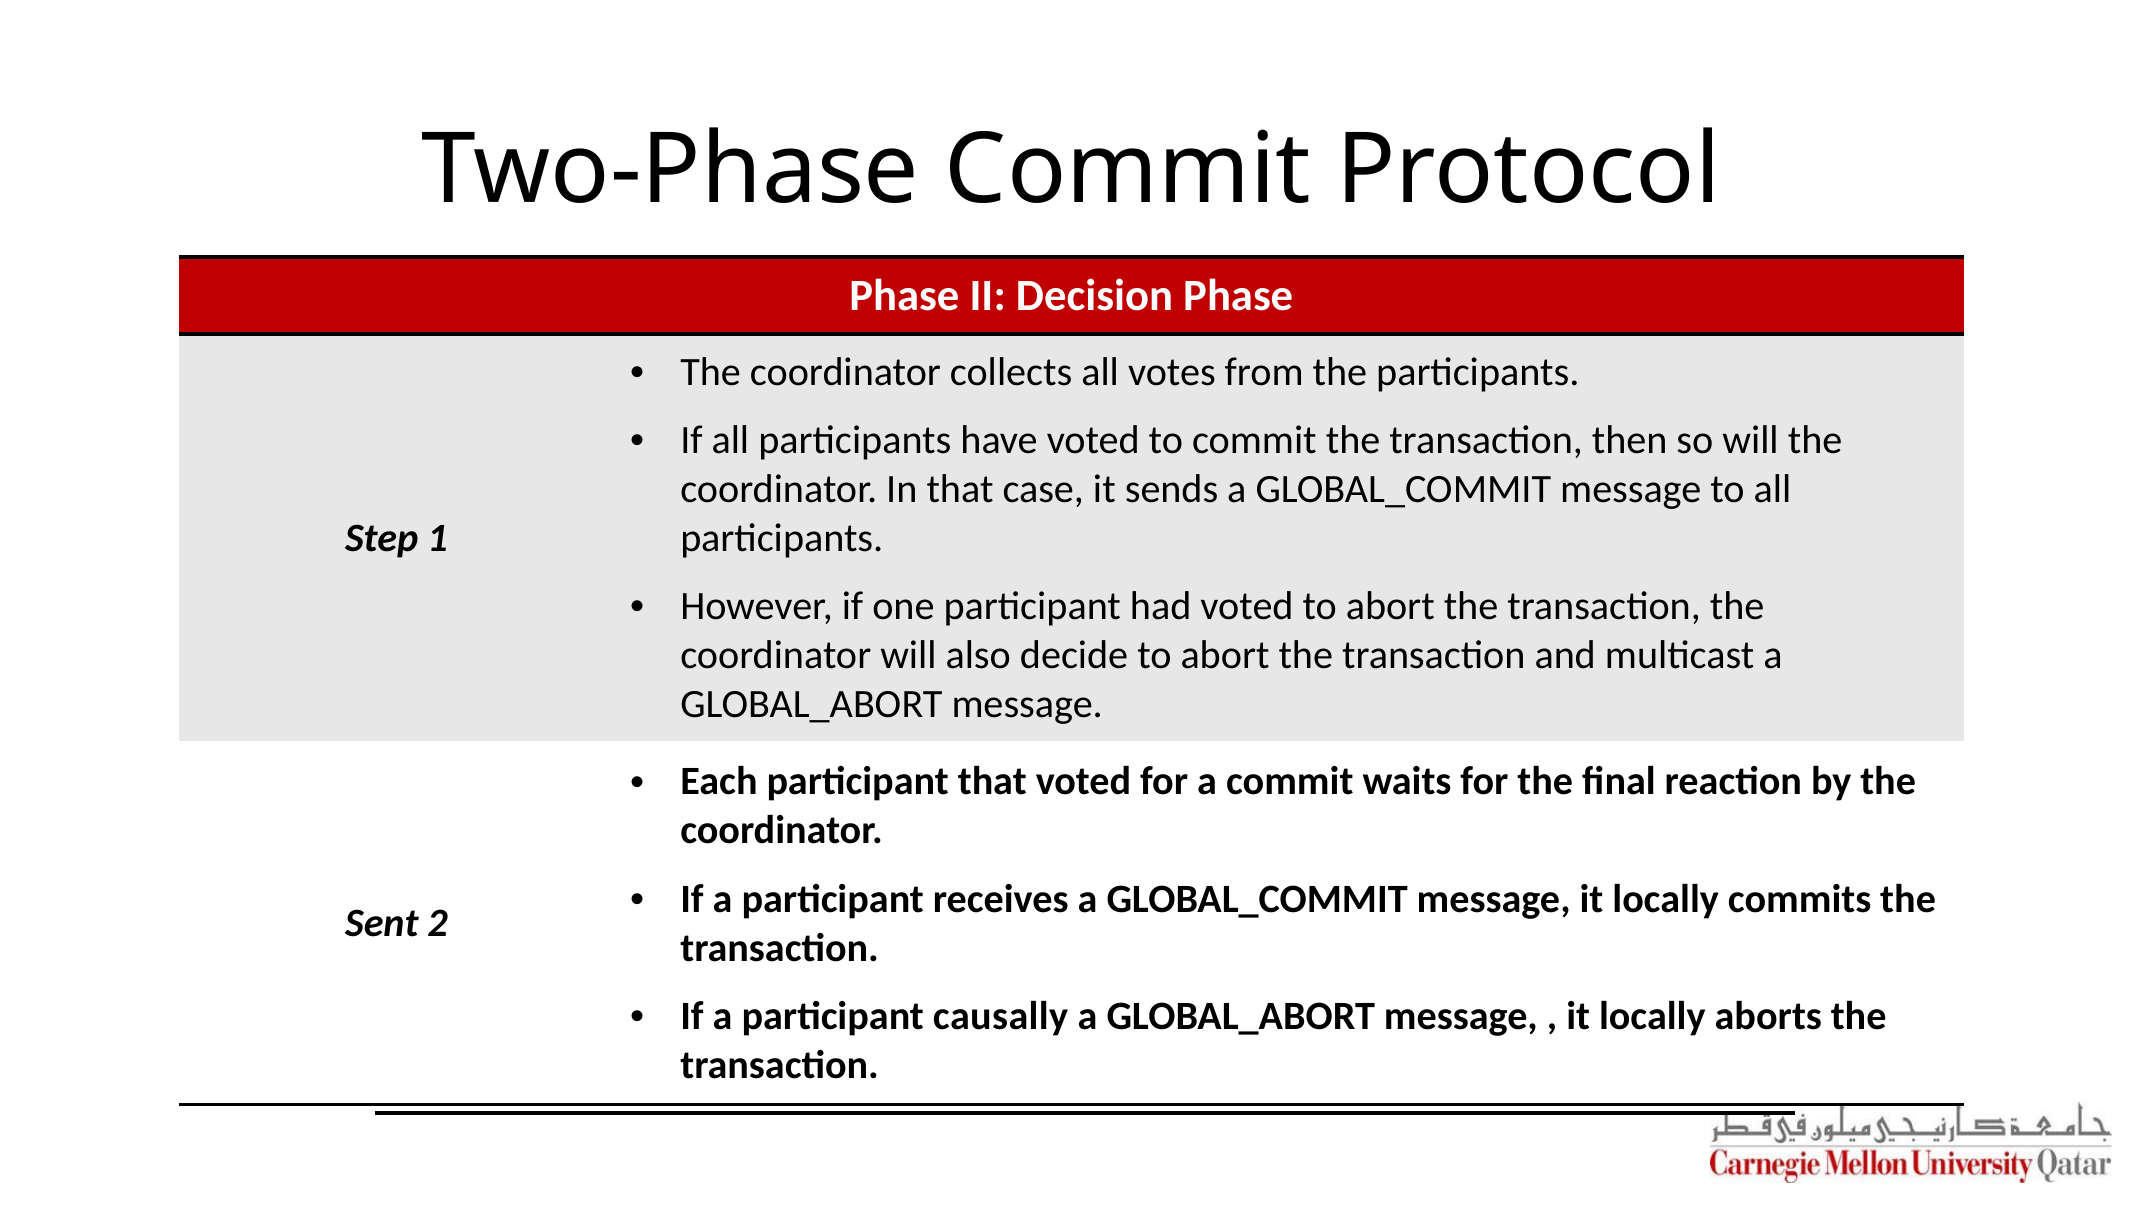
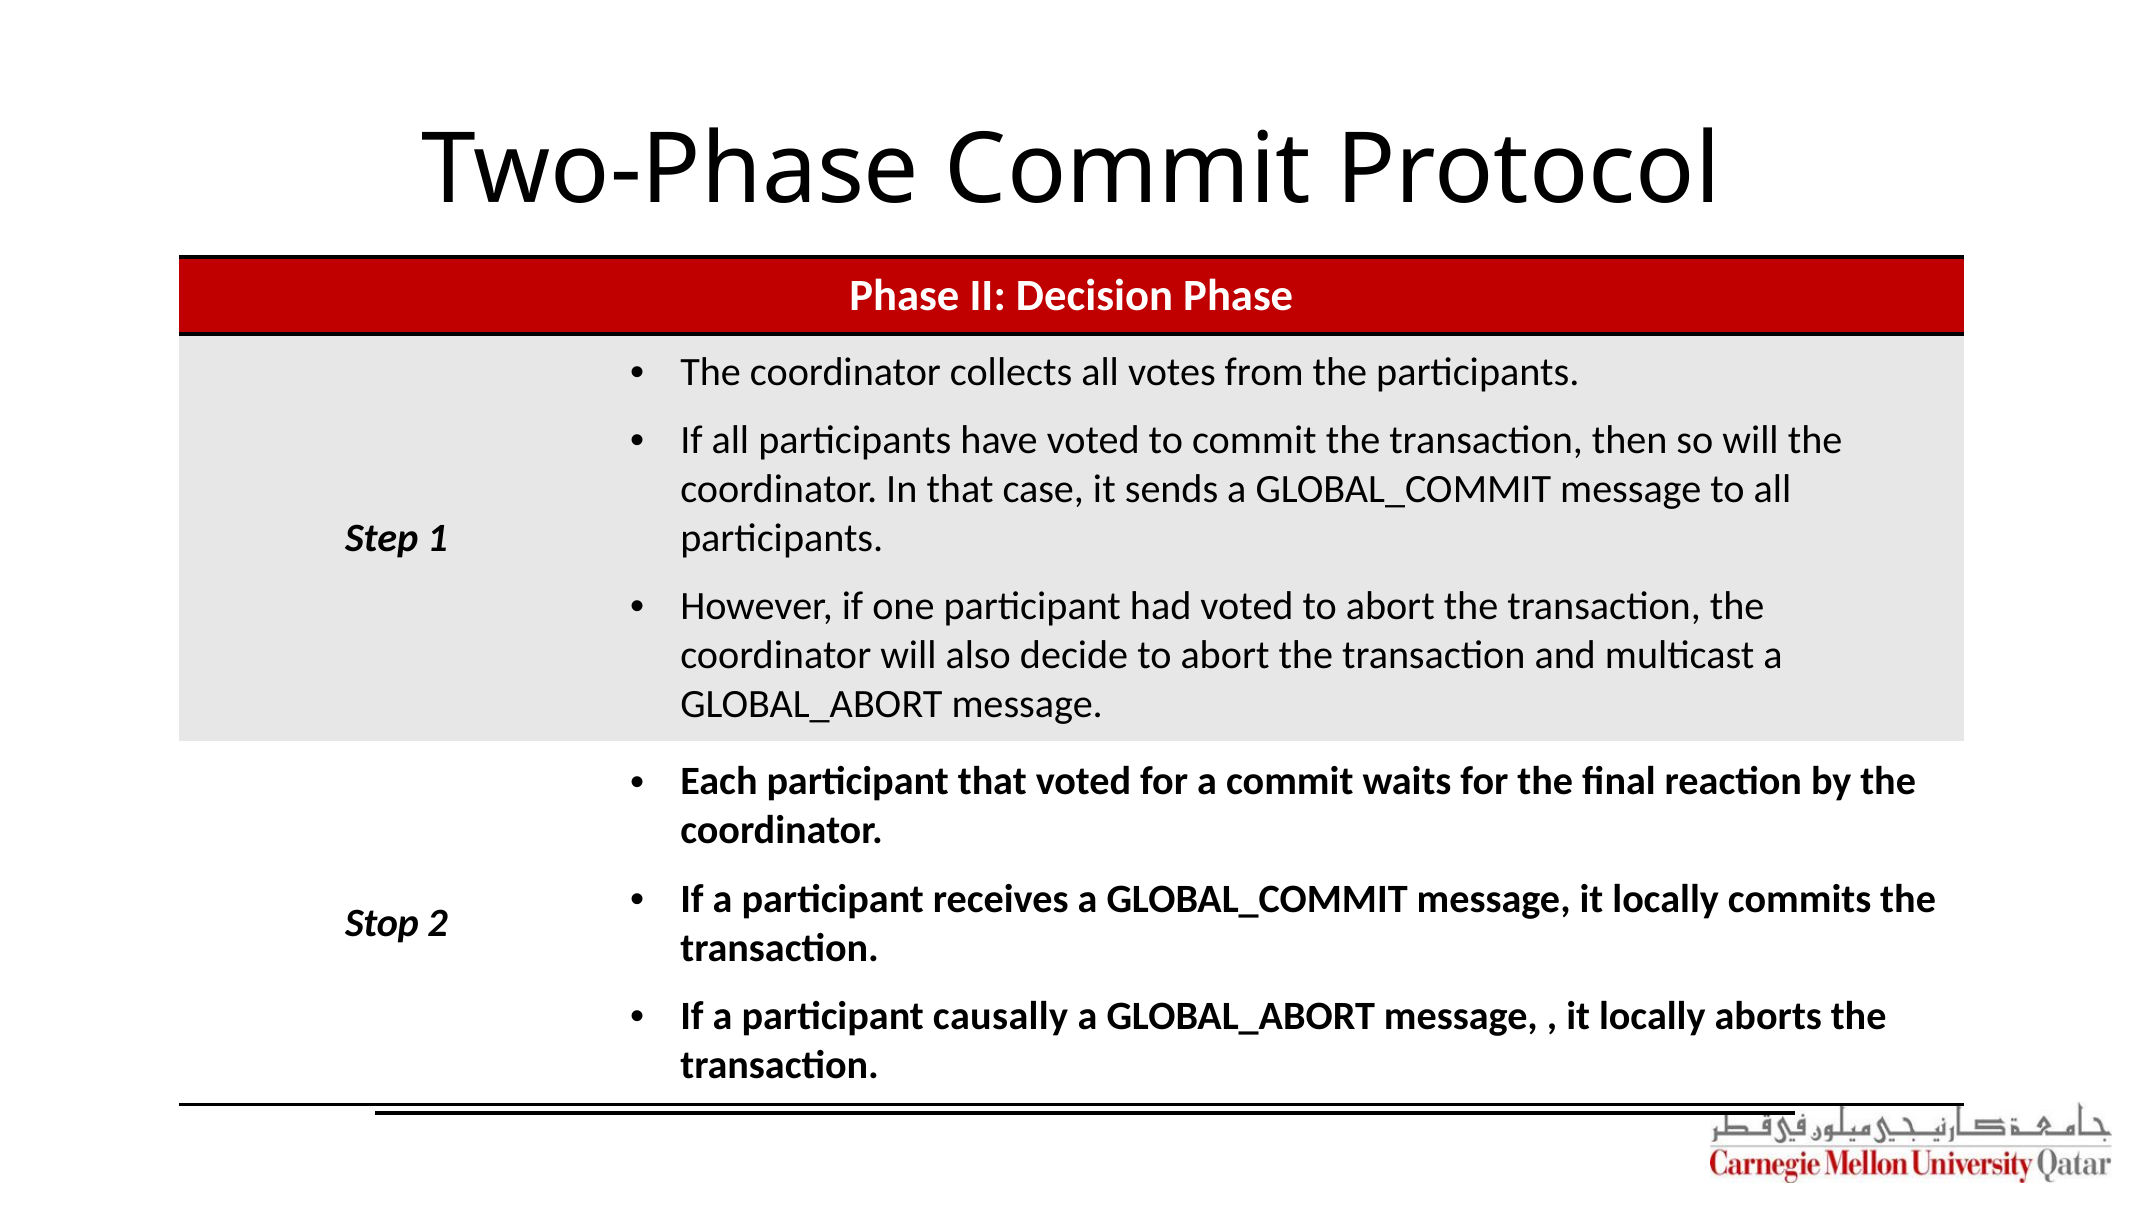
Sent: Sent -> Stop
